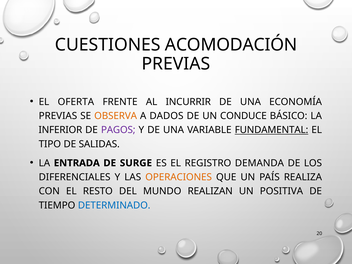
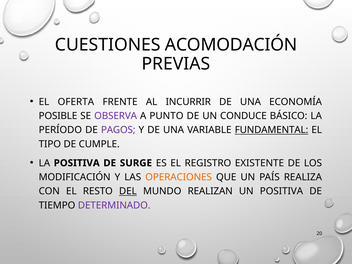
PREVIAS at (58, 116): PREVIAS -> POSIBLE
OBSERVA colour: orange -> purple
DADOS: DADOS -> PUNTO
INFERIOR: INFERIOR -> PERÍODO
SALIDAS: SALIDAS -> CUMPLE
LA ENTRADA: ENTRADA -> POSITIVA
DEMANDA: DEMANDA -> EXISTENTE
DIFERENCIALES: DIFERENCIALES -> MODIFICACIÓN
DEL underline: none -> present
DETERMINADO colour: blue -> purple
